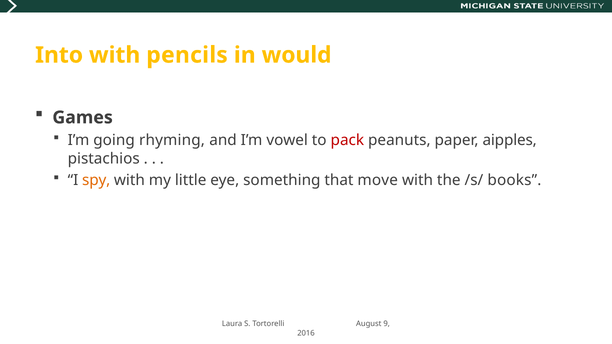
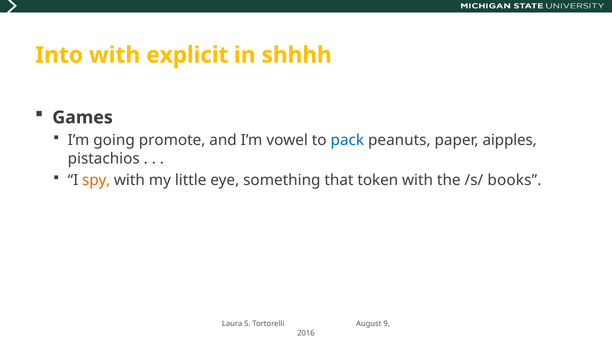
pencils: pencils -> explicit
would: would -> shhhh
rhyming: rhyming -> promote
pack colour: red -> blue
move: move -> token
